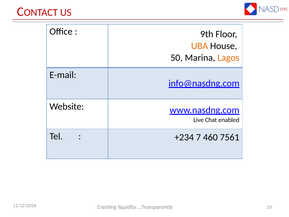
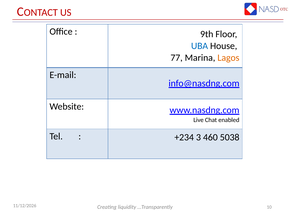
UBA colour: orange -> blue
50: 50 -> 77
7: 7 -> 3
7561: 7561 -> 5038
